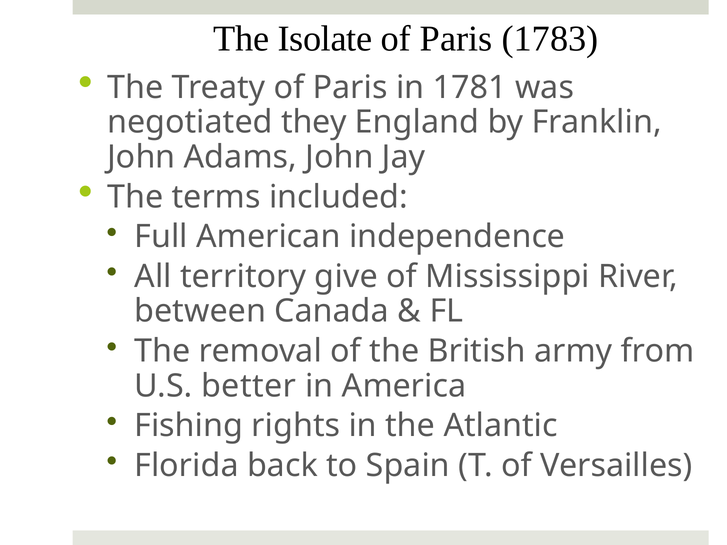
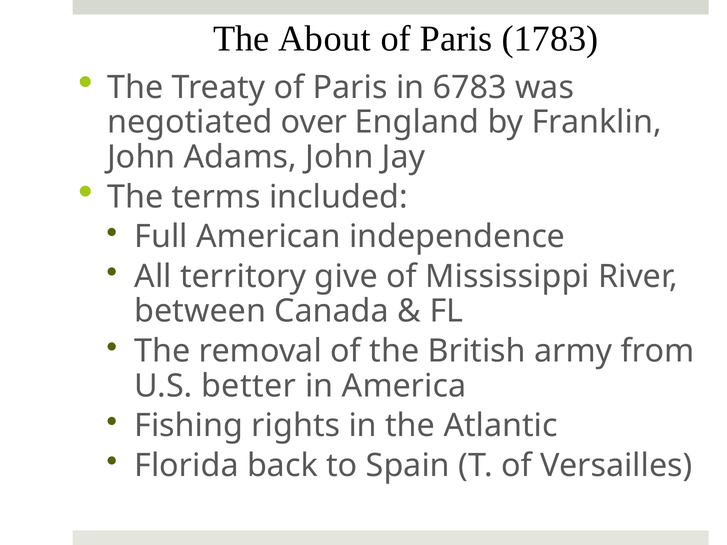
Isolate: Isolate -> About
1781: 1781 -> 6783
they: they -> over
